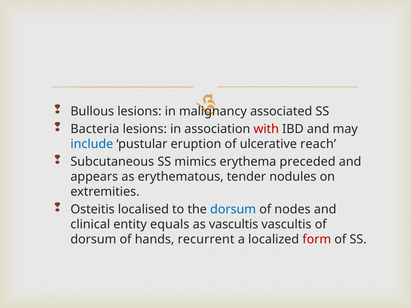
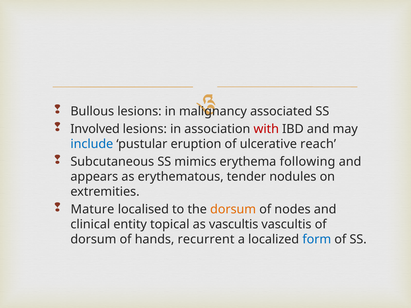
Bacteria: Bacteria -> Involved
preceded: preceded -> following
Osteitis: Osteitis -> Mature
dorsum at (233, 209) colour: blue -> orange
equals: equals -> topical
form colour: red -> blue
